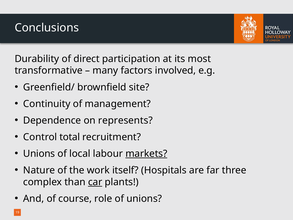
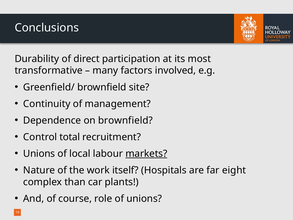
on represents: represents -> brownfield
three: three -> eight
car underline: present -> none
